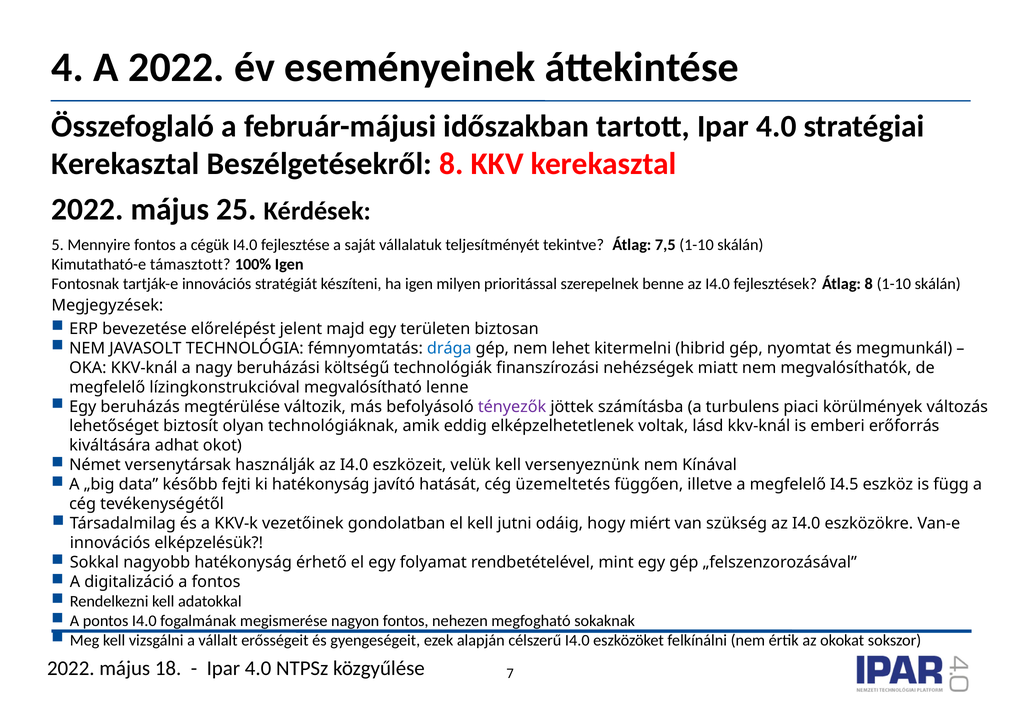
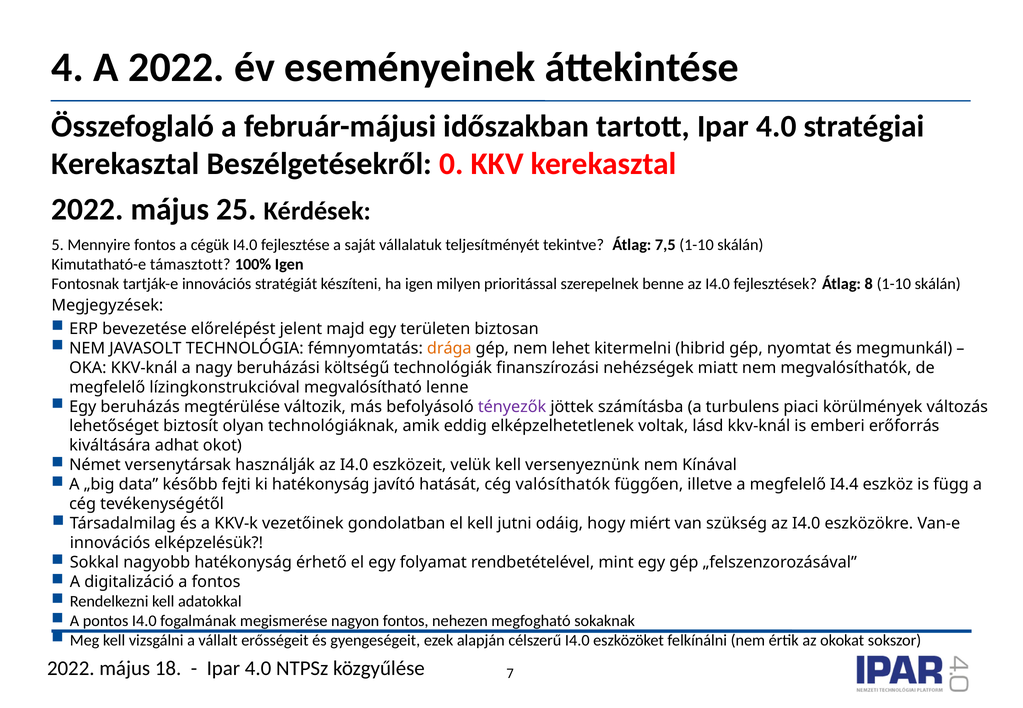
Beszélgetésekről 8: 8 -> 0
drága colour: blue -> orange
üzemeltetés: üzemeltetés -> valósíthatók
I4.5: I4.5 -> I4.4
